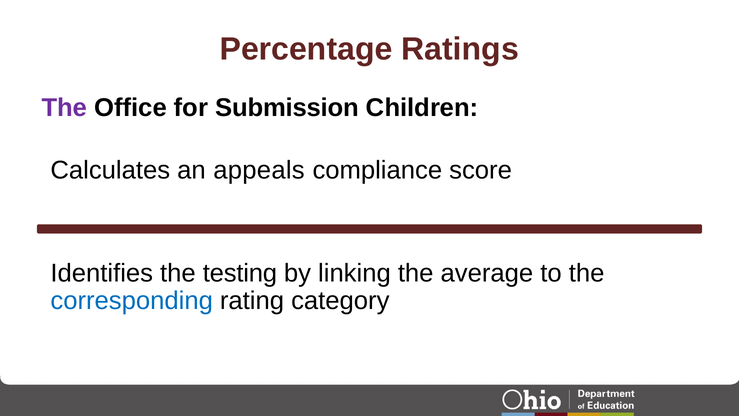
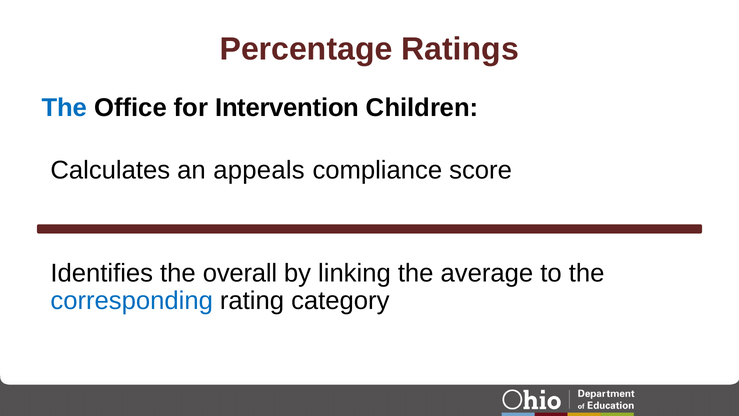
The at (64, 108) colour: purple -> blue
Submission: Submission -> Intervention
testing: testing -> overall
